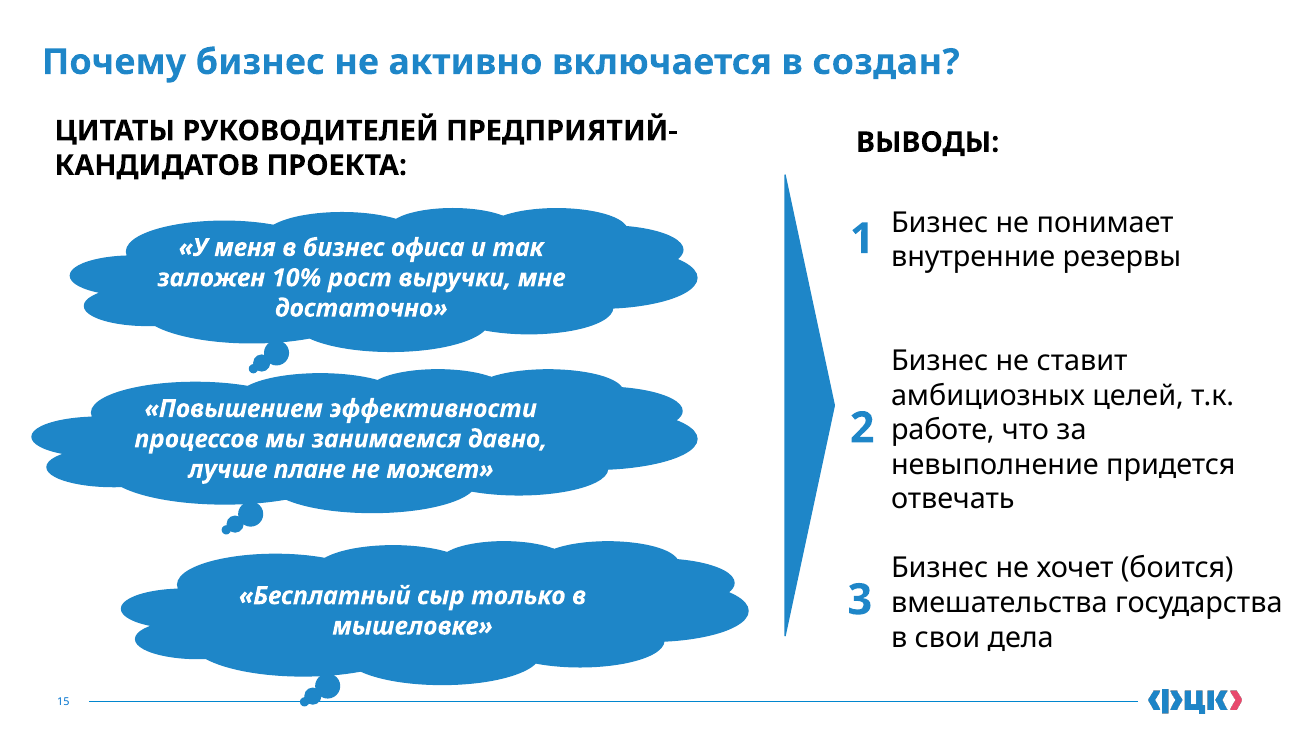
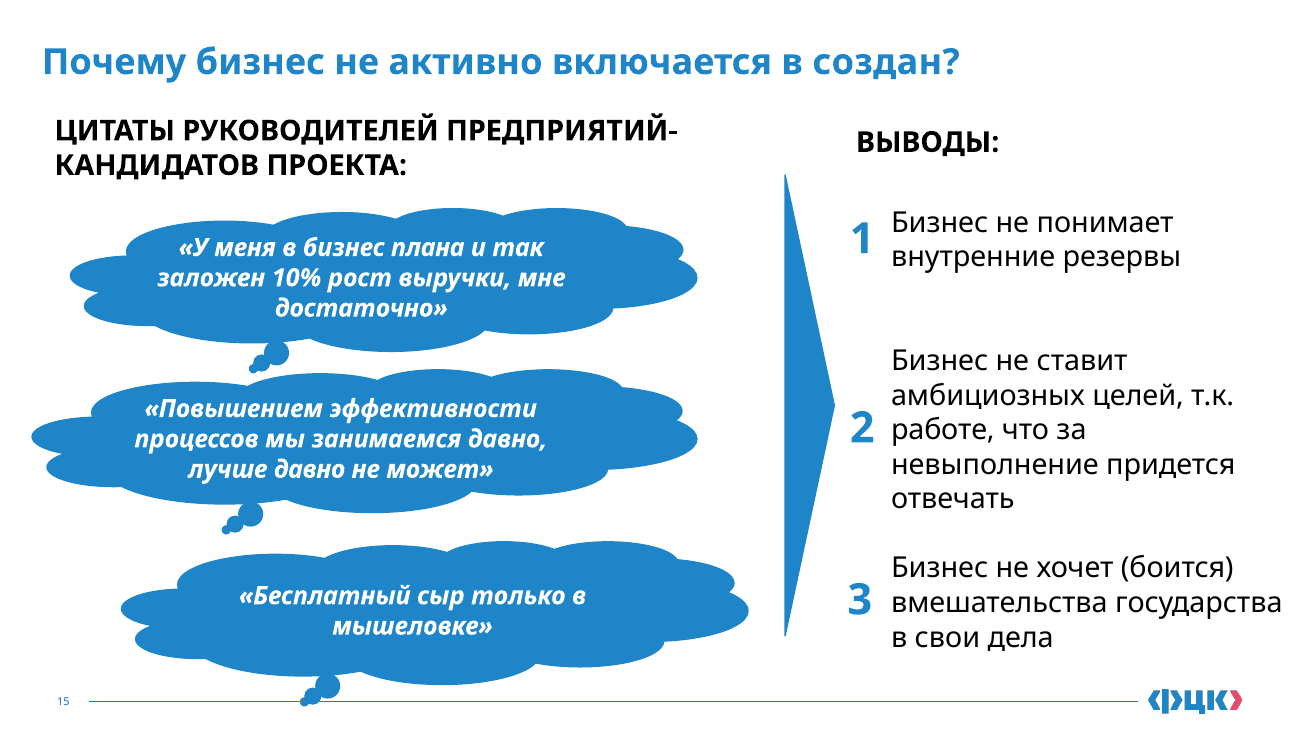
офиса: офиса -> плана
лучше плане: плане -> давно
